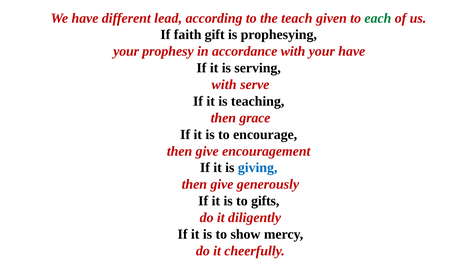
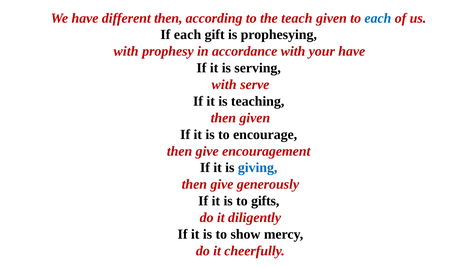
different lead: lead -> then
each at (378, 18) colour: green -> blue
If faith: faith -> each
your at (126, 51): your -> with
then grace: grace -> given
